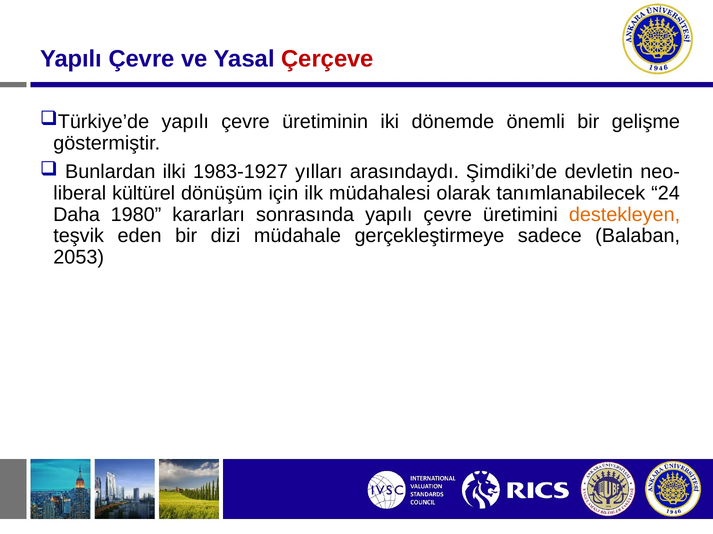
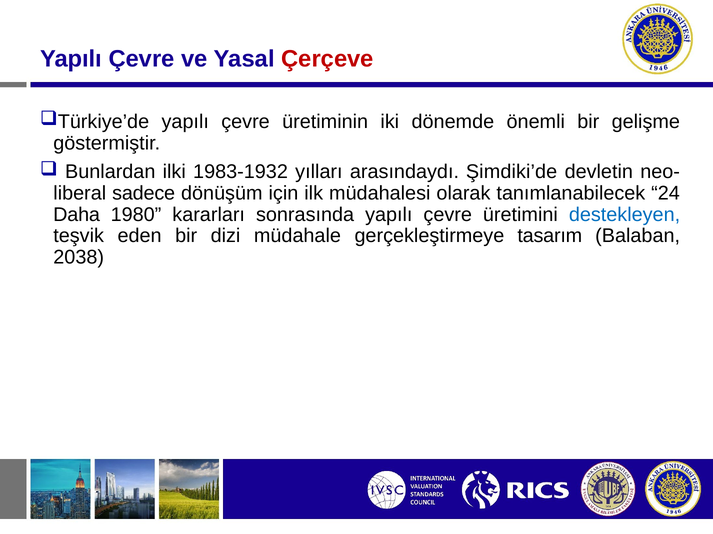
1983-1927: 1983-1927 -> 1983-1932
kültürel: kültürel -> sadece
destekleyen colour: orange -> blue
sadece: sadece -> tasarım
2053: 2053 -> 2038
